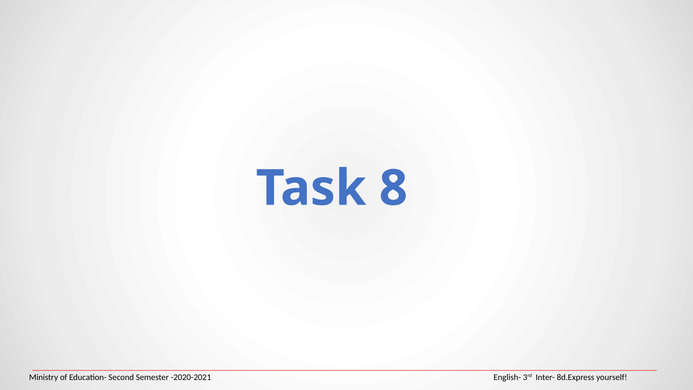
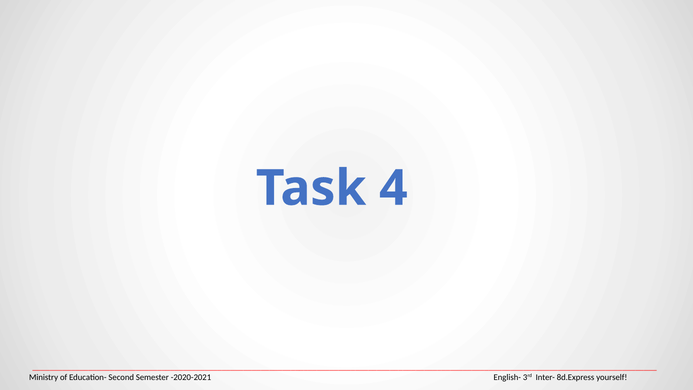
8: 8 -> 4
